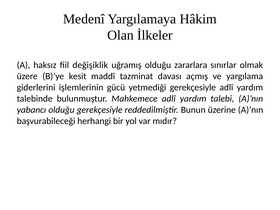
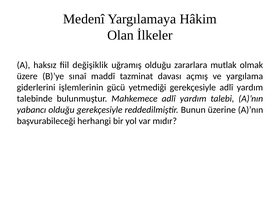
sınırlar: sınırlar -> mutlak
kesit: kesit -> sınaî
